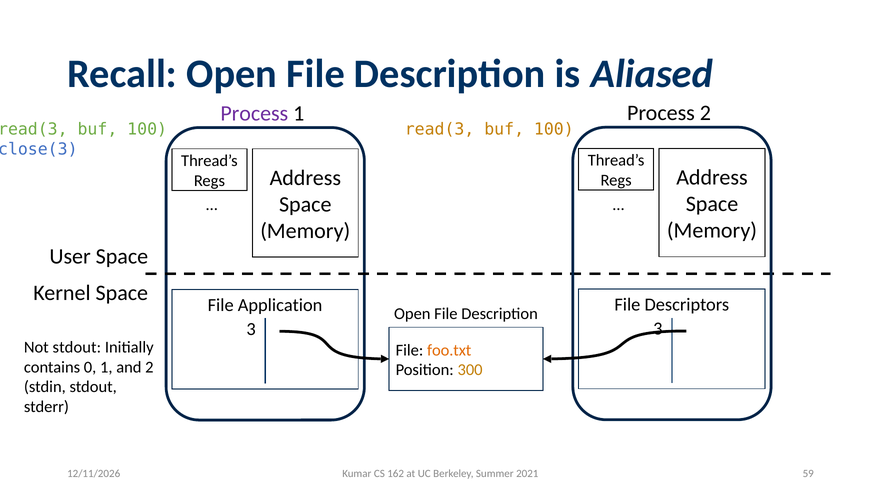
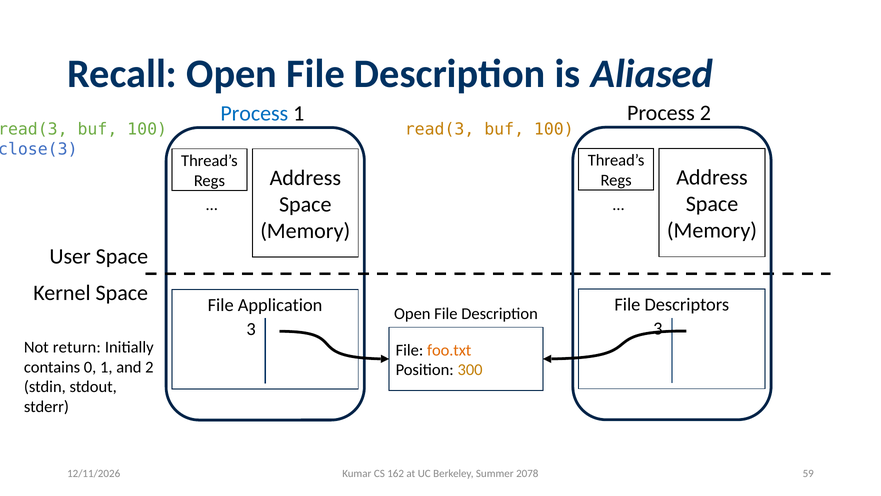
Process at (254, 113) colour: purple -> blue
Not stdout: stdout -> return
2021: 2021 -> 2078
